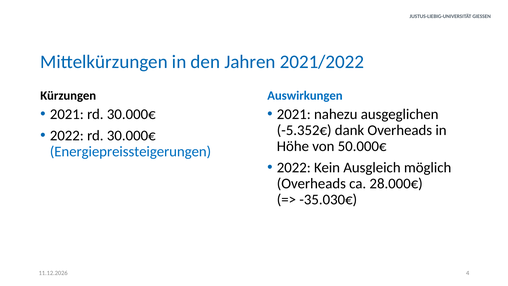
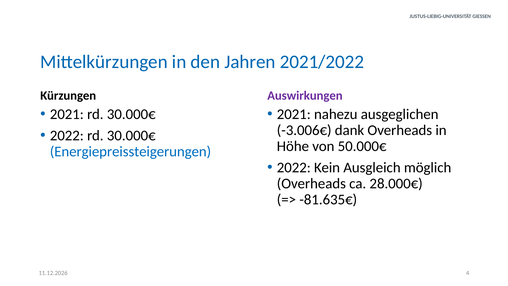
Auswirkungen colour: blue -> purple
-5.352€: -5.352€ -> -3.006€
-35.030€: -35.030€ -> -81.635€
